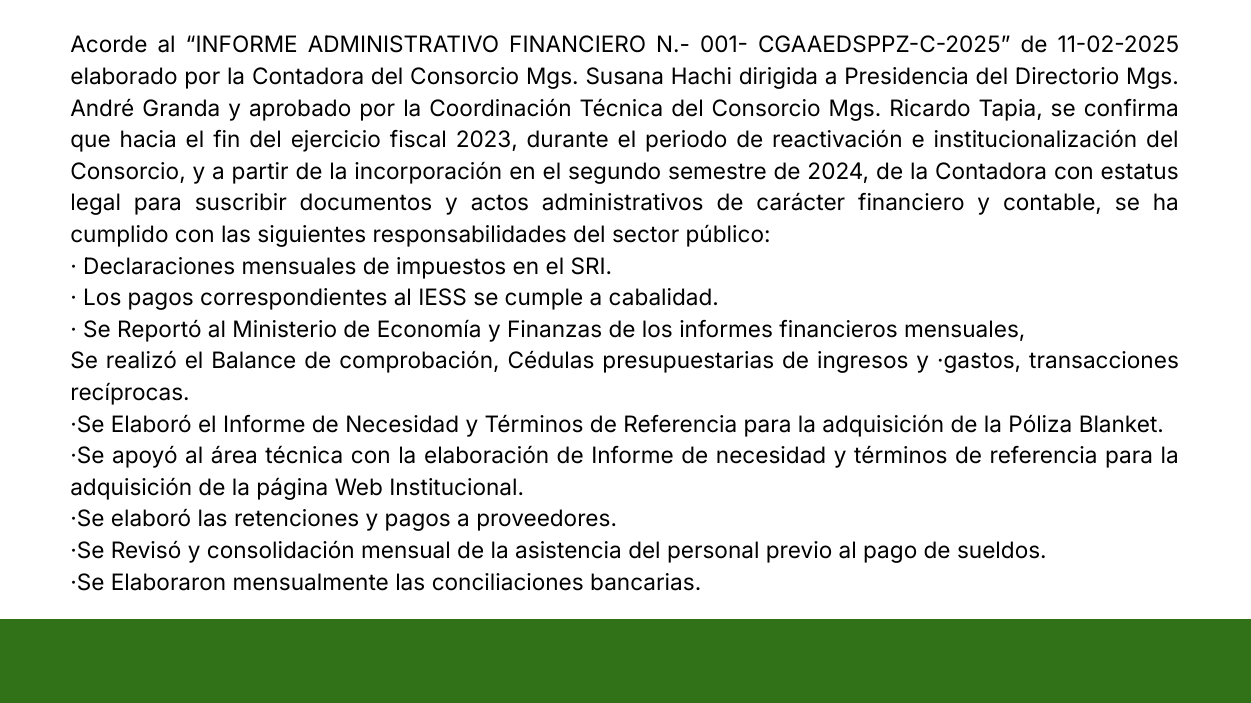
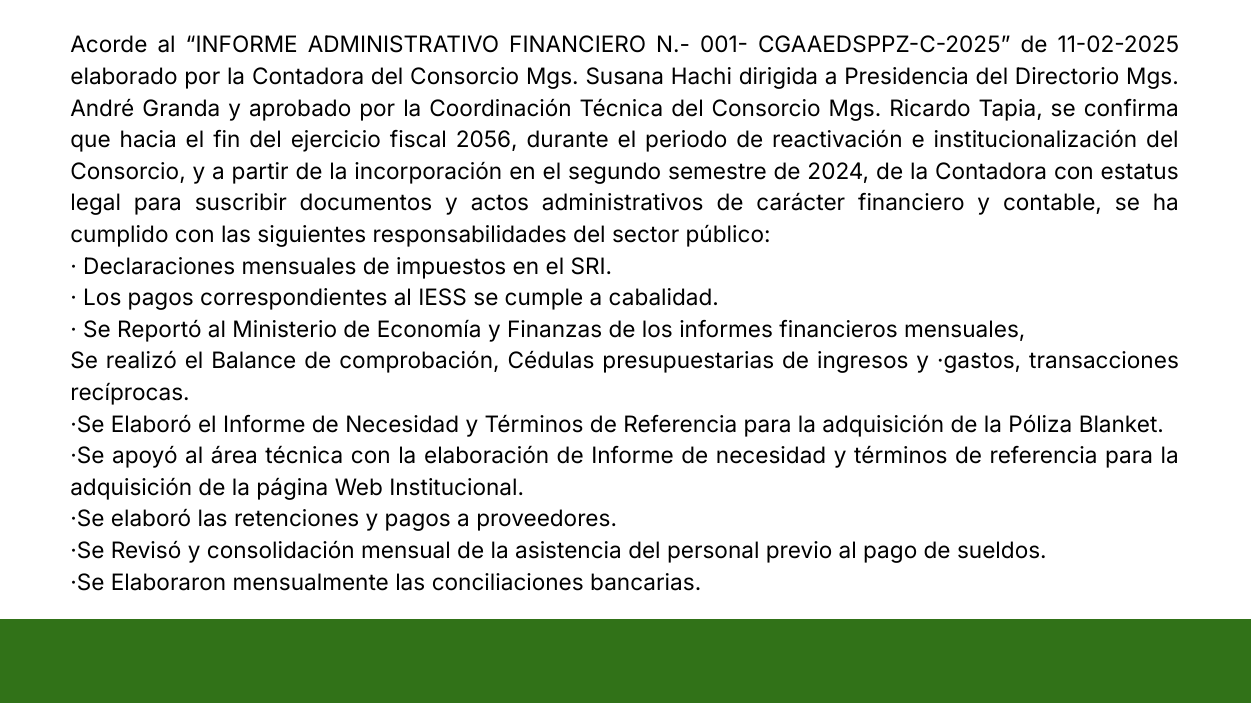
2023: 2023 -> 2056
